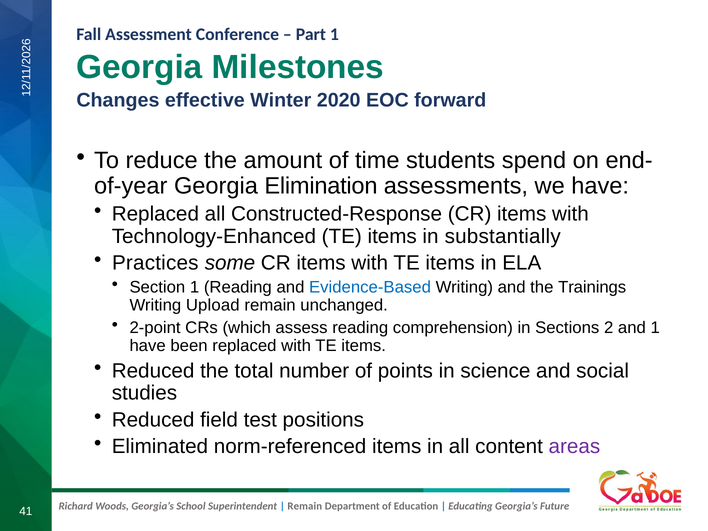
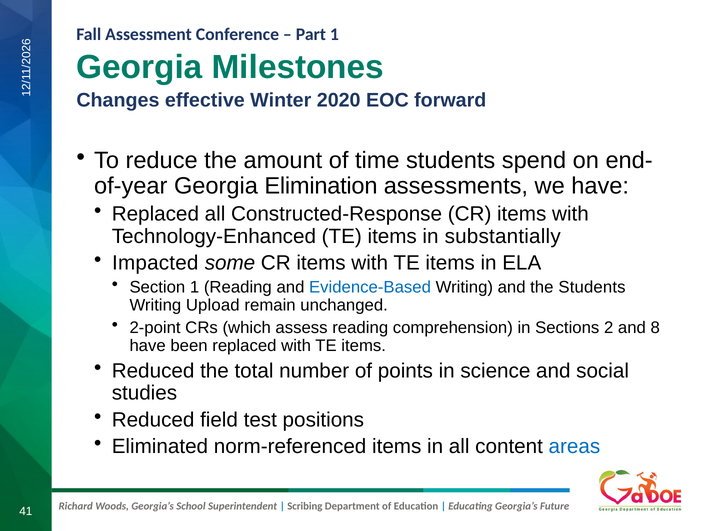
Practices: Practices -> Impacted
the Trainings: Trainings -> Students
and 1: 1 -> 8
areas colour: purple -> blue
Remain at (305, 506): Remain -> Scribing
